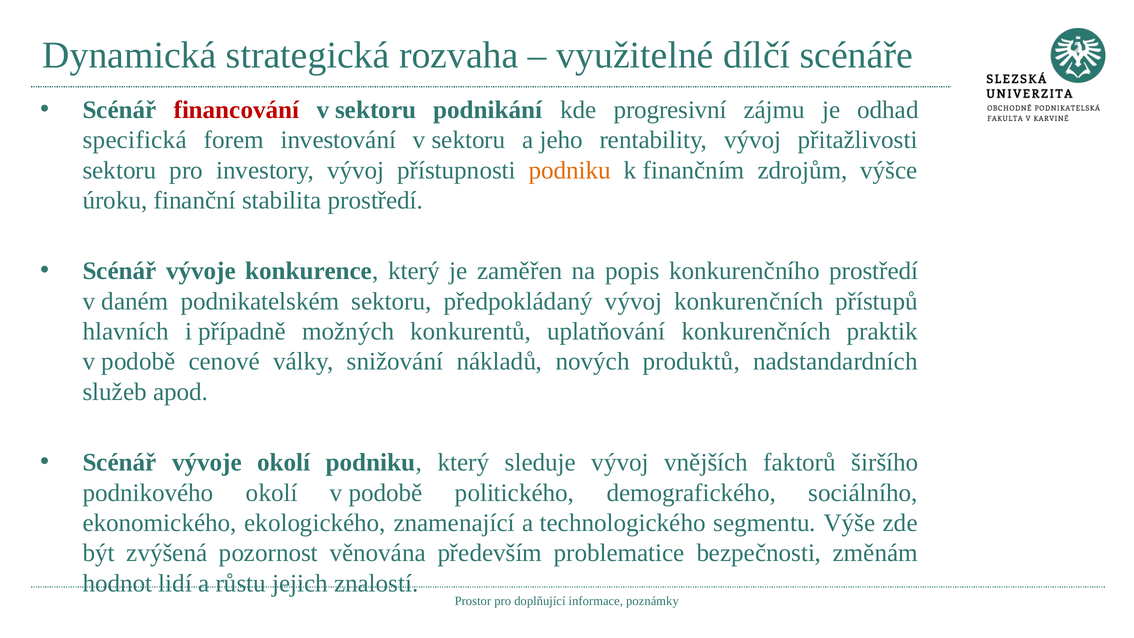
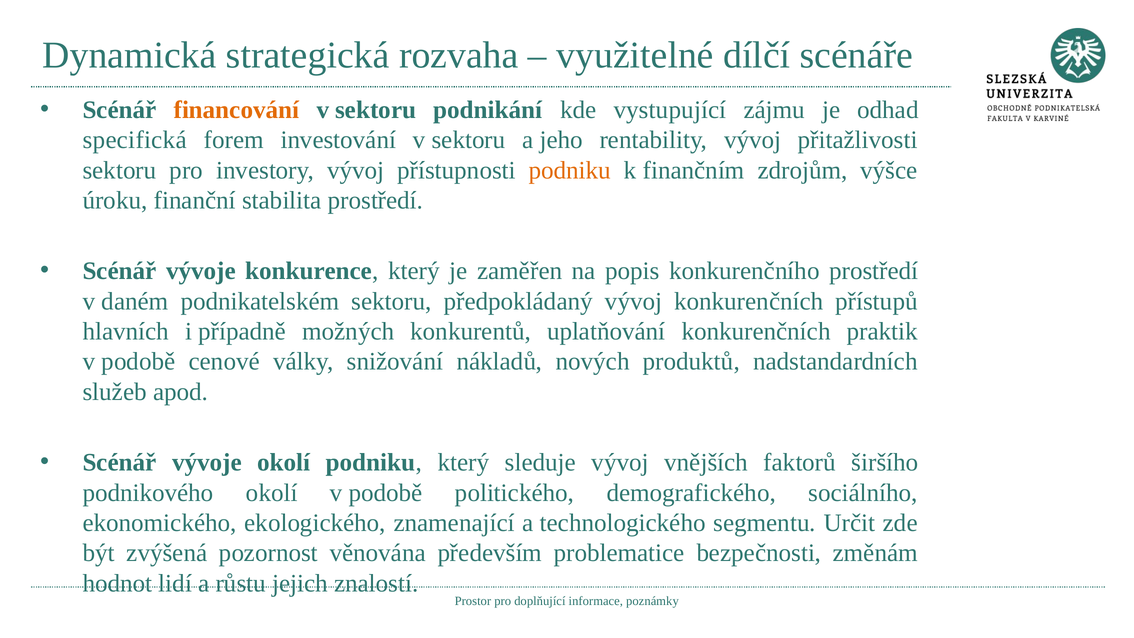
financování colour: red -> orange
progresivní: progresivní -> vystupující
Výše: Výše -> Určit
